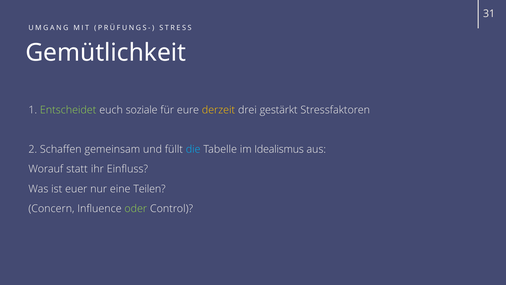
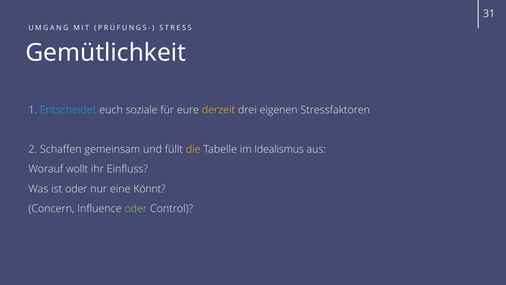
Entscheidet colour: light green -> light blue
gestärkt: gestärkt -> eigenen
die colour: light blue -> yellow
statt: statt -> wollt
ist euer: euer -> oder
Teilen: Teilen -> Könnt
